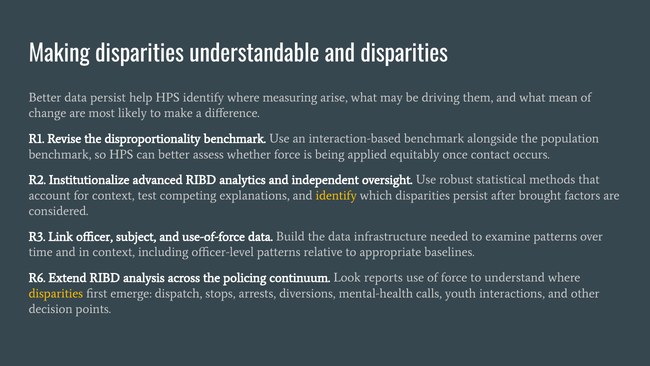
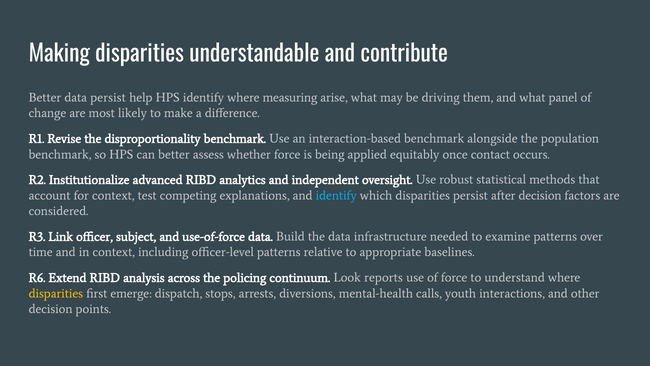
and disparities: disparities -> contribute
mean: mean -> panel
identify at (336, 195) colour: yellow -> light blue
after brought: brought -> decision
